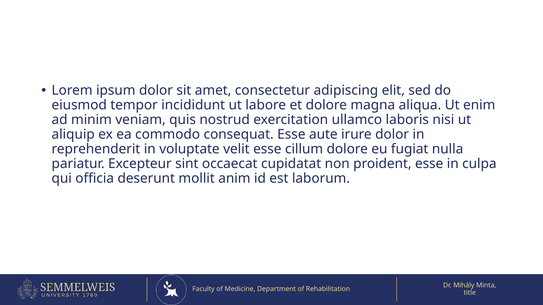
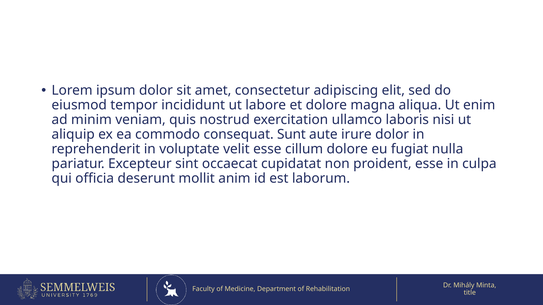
consequat Esse: Esse -> Sunt
